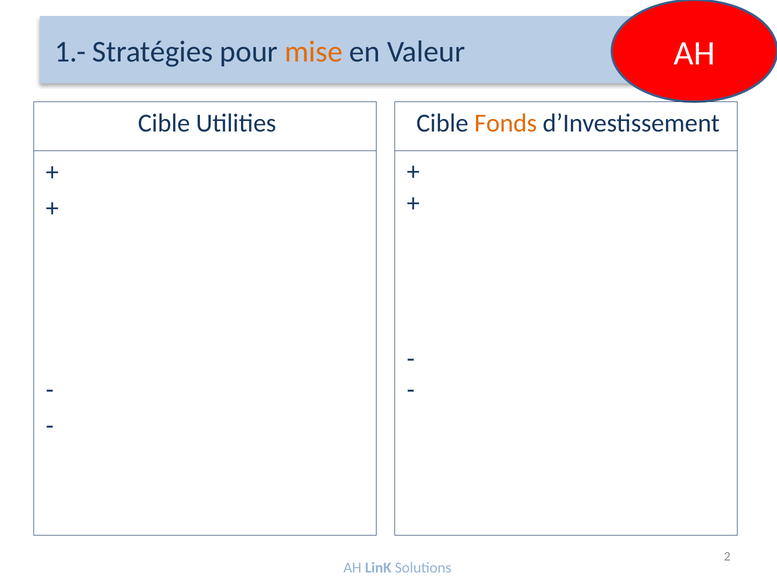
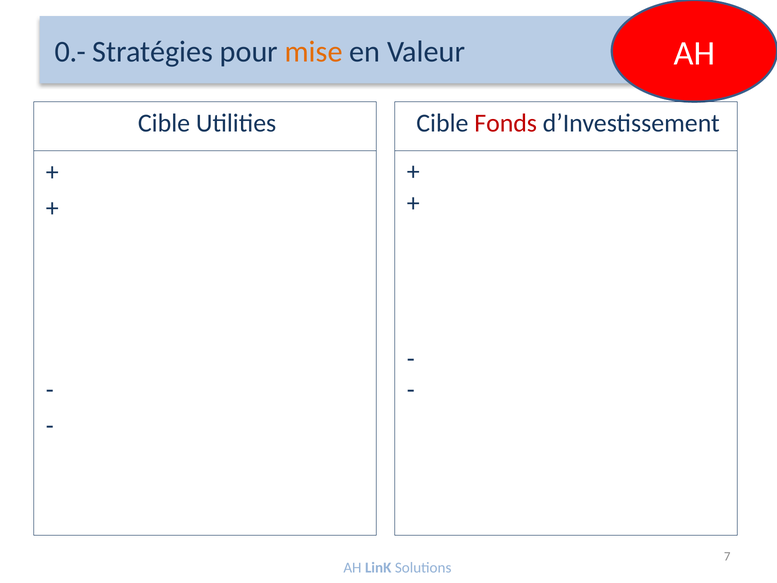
1.-: 1.- -> 0.-
Fonds colour: orange -> red
2: 2 -> 7
